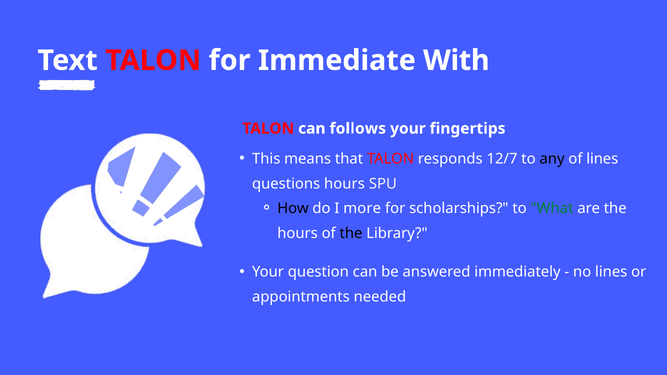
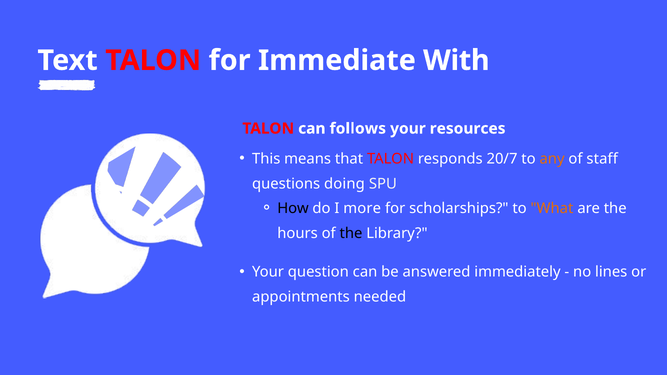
fingertips: fingertips -> resources
12/7: 12/7 -> 20/7
any colour: black -> orange
of lines: lines -> staff
questions hours: hours -> doing
What colour: green -> orange
